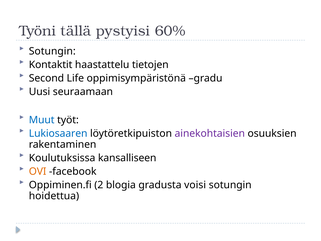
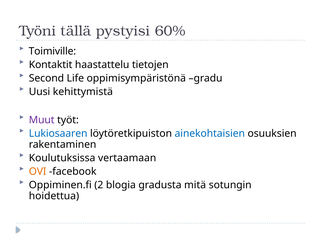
Sotungin at (52, 51): Sotungin -> Toimiville
seuraamaan: seuraamaan -> kehittymistä
Muut colour: blue -> purple
ainekohtaisien colour: purple -> blue
kansalliseen: kansalliseen -> vertaamaan
voisi: voisi -> mitä
